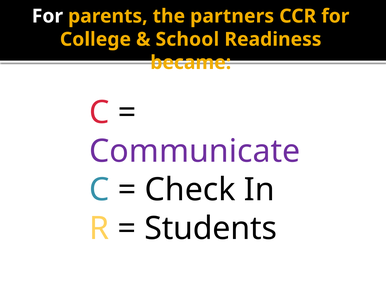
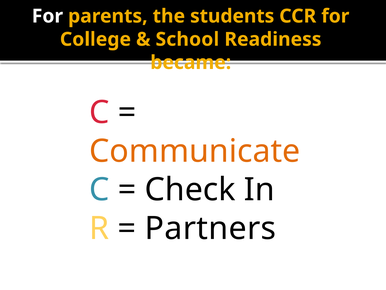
partners: partners -> students
Communicate colour: purple -> orange
Students: Students -> Partners
